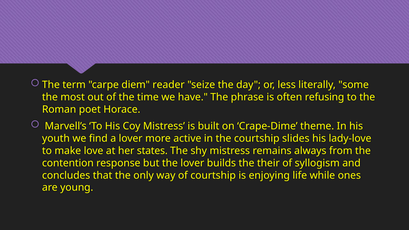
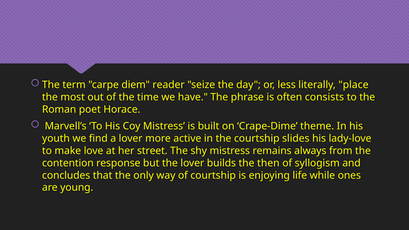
some: some -> place
refusing: refusing -> consists
states: states -> street
their: their -> then
